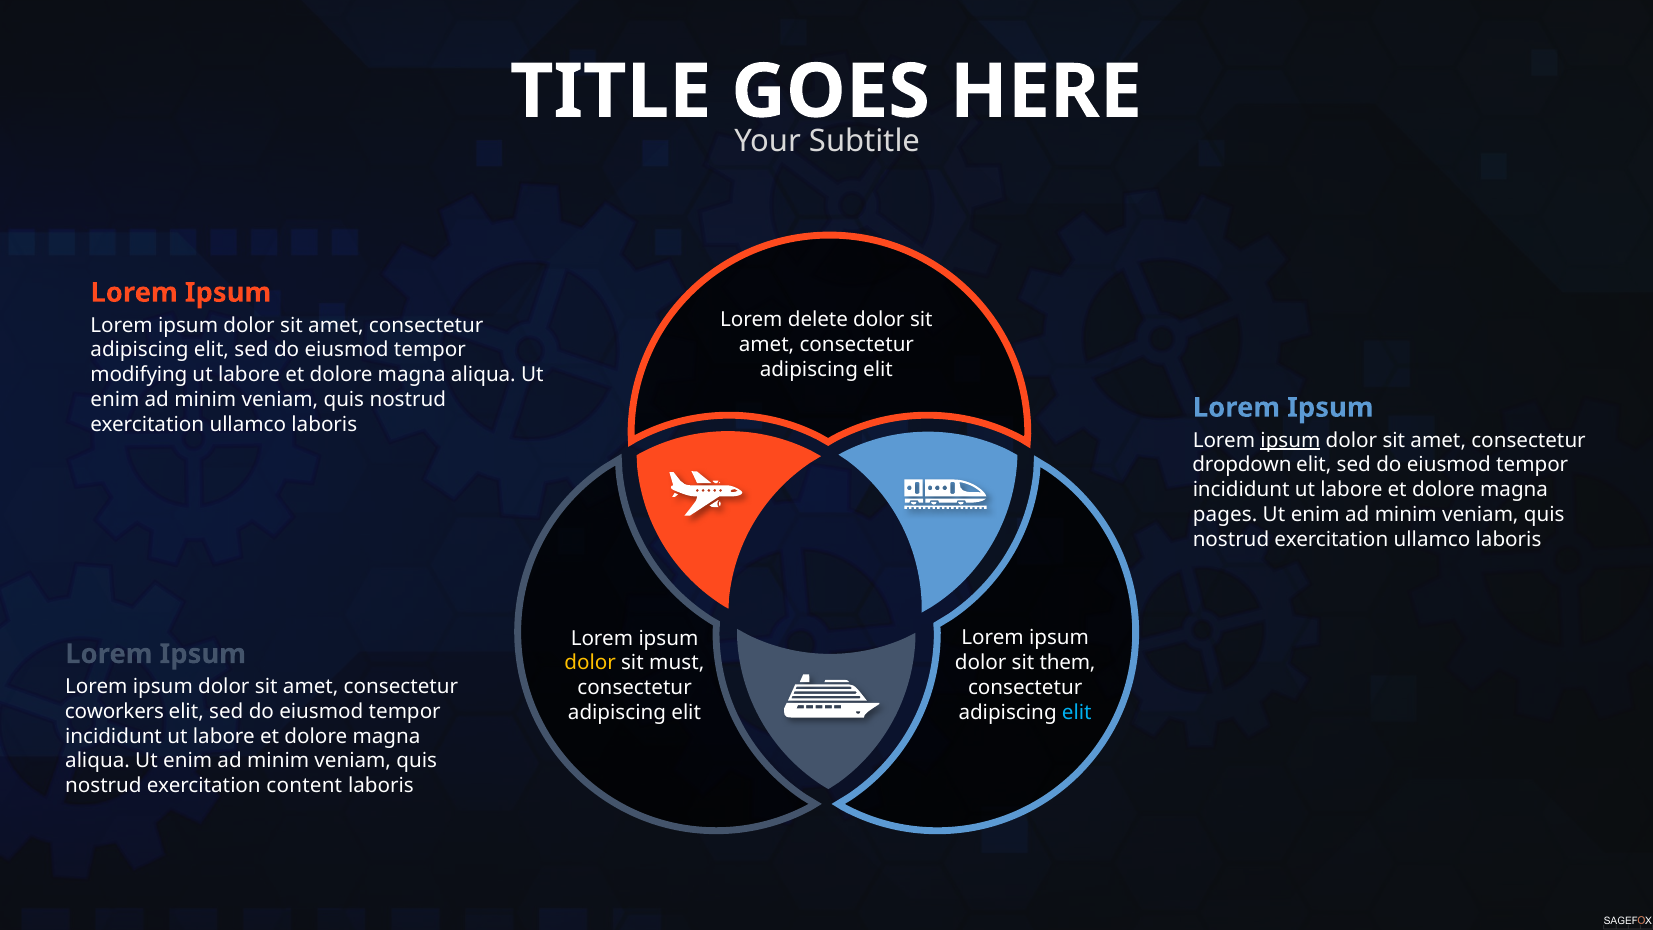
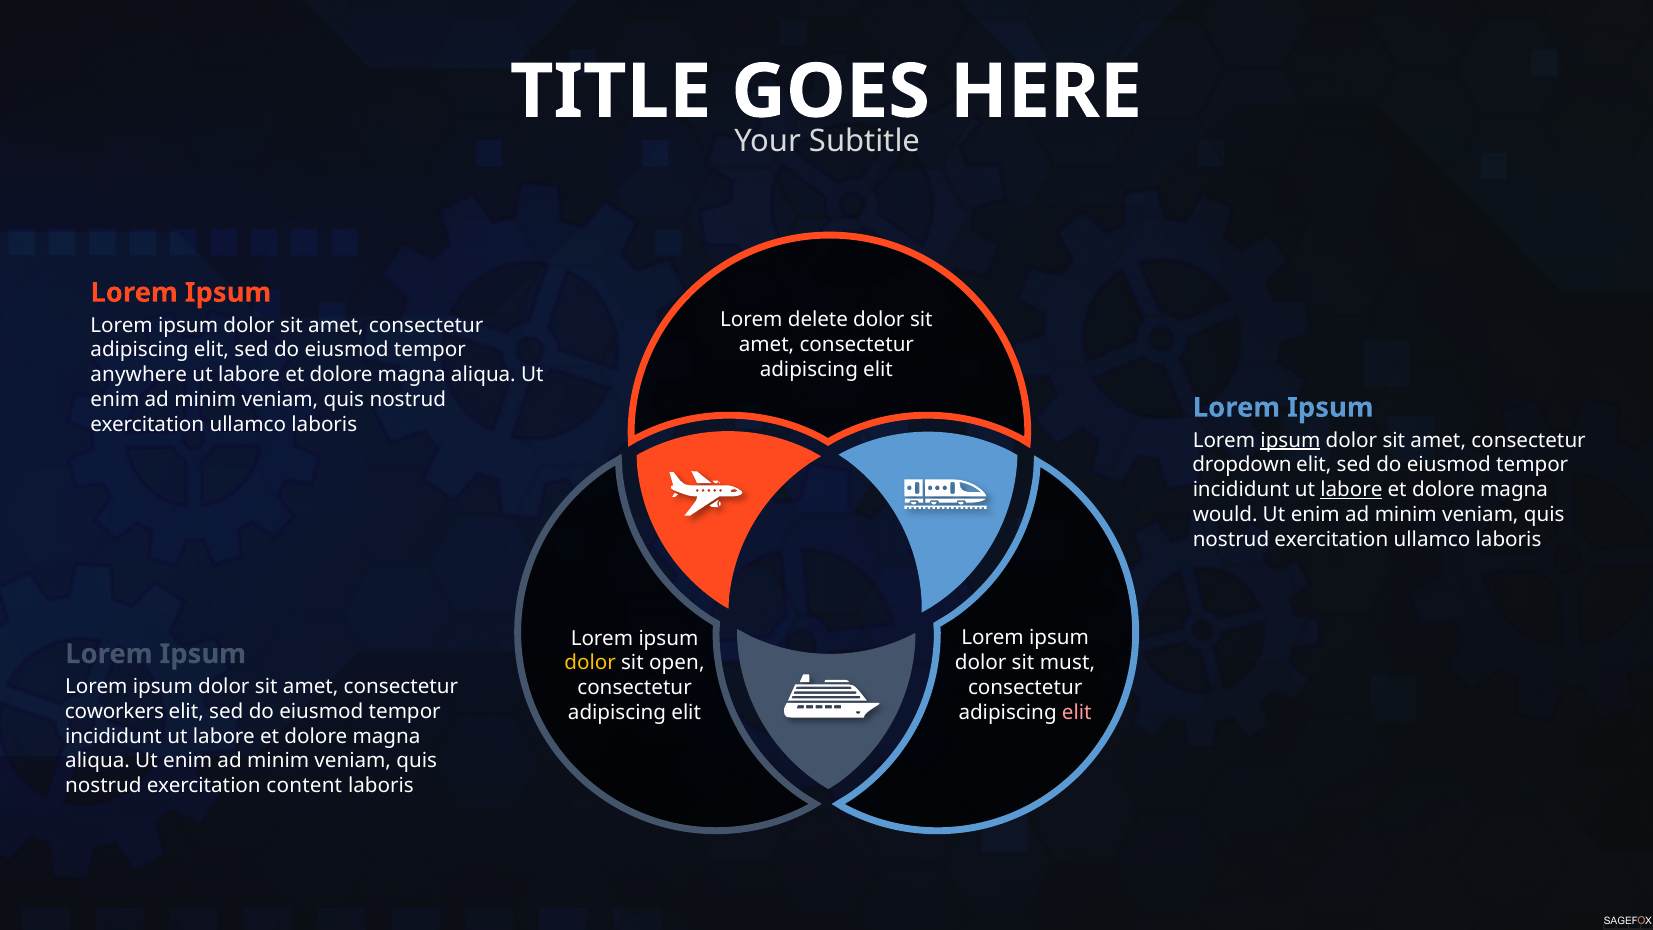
modifying: modifying -> anywhere
labore at (1351, 490) underline: none -> present
pages: pages -> would
them: them -> must
must: must -> open
elit at (1077, 712) colour: light blue -> pink
